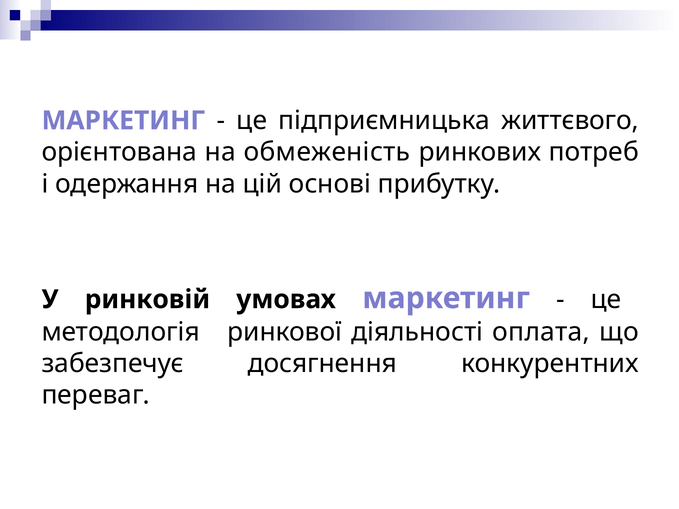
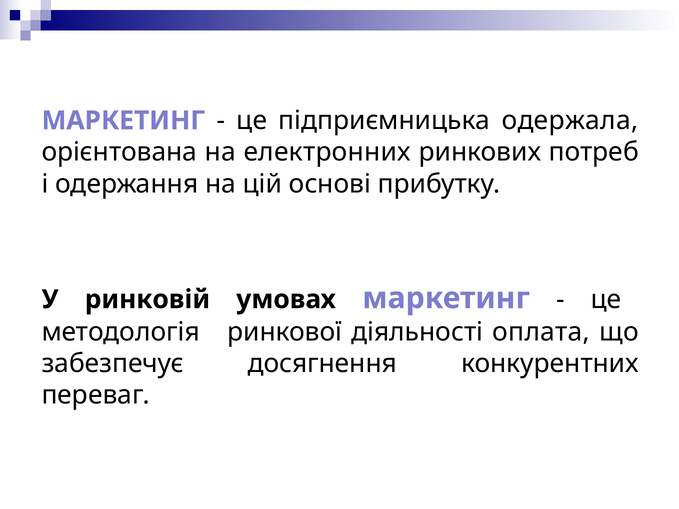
життєвого: життєвого -> одержала
обмеженість: обмеженість -> електронних
